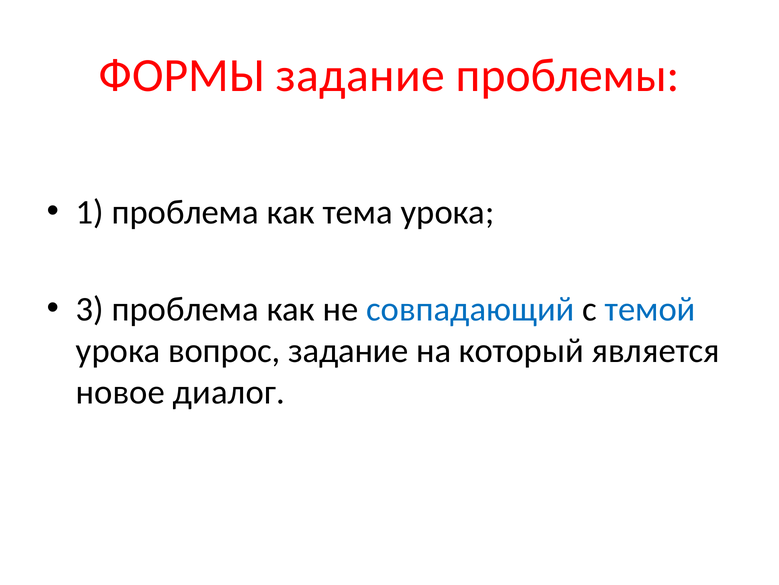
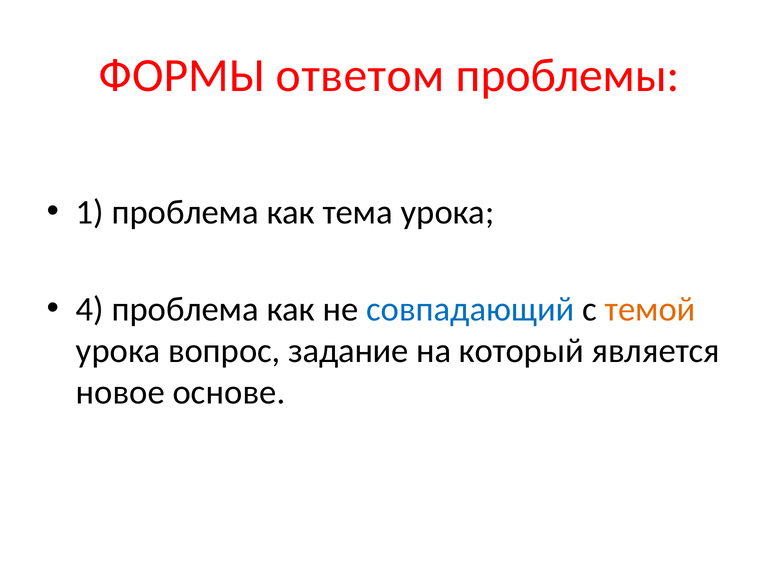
ФОРМЫ задание: задание -> ответом
3: 3 -> 4
темой colour: blue -> orange
диалог: диалог -> основе
